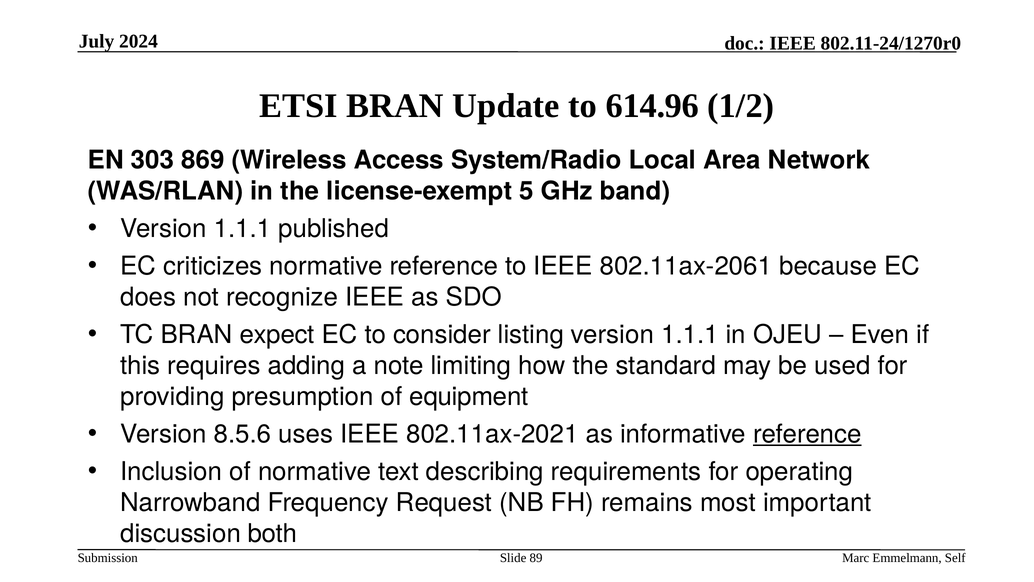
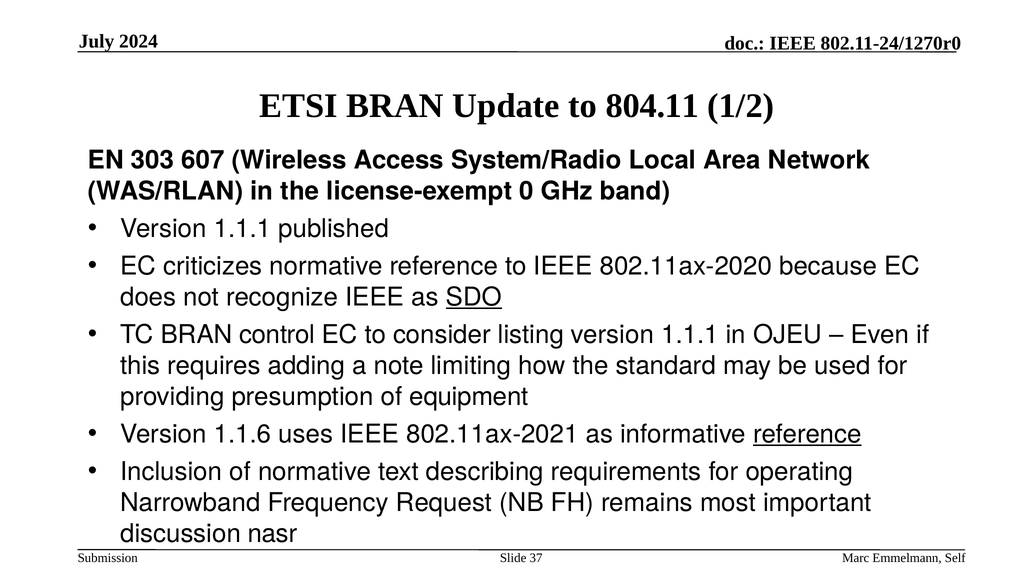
614.96: 614.96 -> 804.11
869: 869 -> 607
5: 5 -> 0
802.11ax-2061: 802.11ax-2061 -> 802.11ax-2020
SDO underline: none -> present
expect: expect -> control
8.5.6: 8.5.6 -> 1.1.6
both: both -> nasr
89: 89 -> 37
